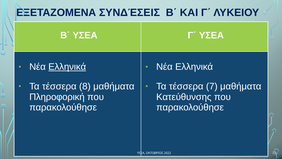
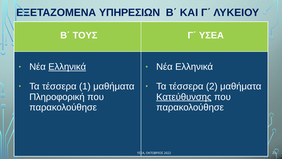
ΣΥΝΔΈΣΕΙΣ: ΣΥΝΔΈΣΕΙΣ -> ΥΠΗΡΕΣΙΩΝ
Β΄ ΥΣΕΑ: ΥΣΕΑ -> ΤΟΥΣ
8: 8 -> 1
7: 7 -> 2
Κατεύθυνσης underline: none -> present
